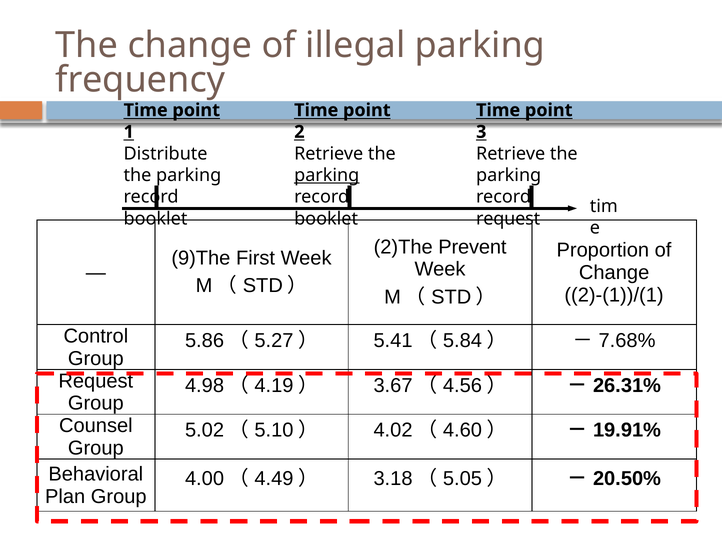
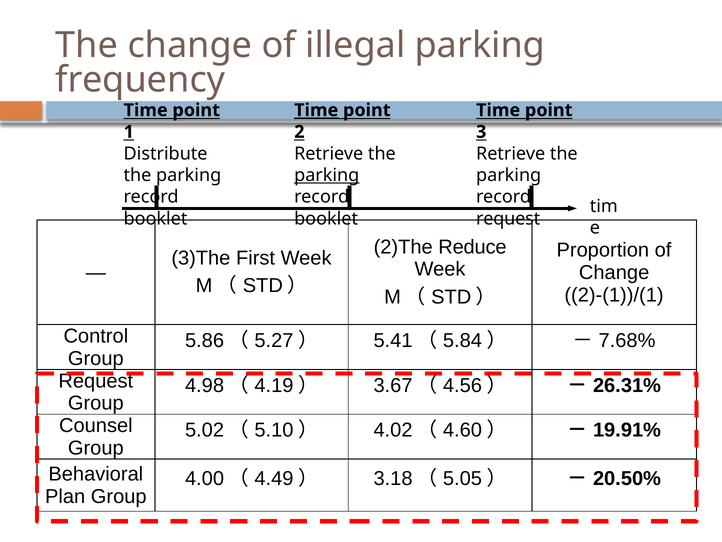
Time at (316, 110) underline: none -> present
Prevent: Prevent -> Reduce
9)The: 9)The -> 3)The
